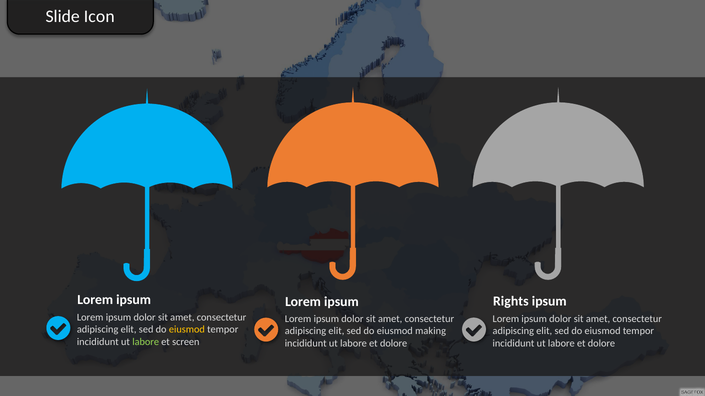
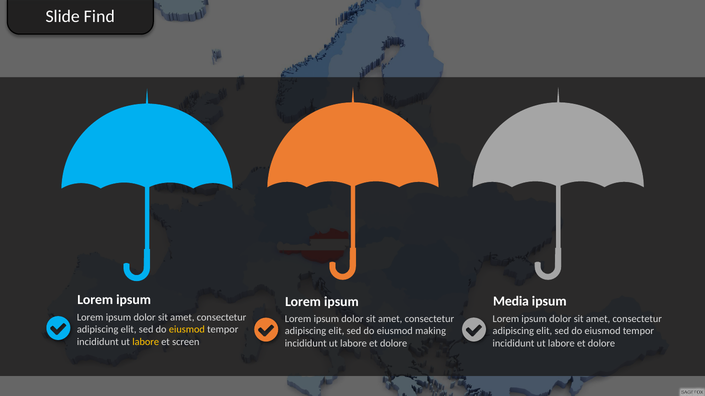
Icon: Icon -> Find
Rights: Rights -> Media
labore at (146, 342) colour: light green -> yellow
